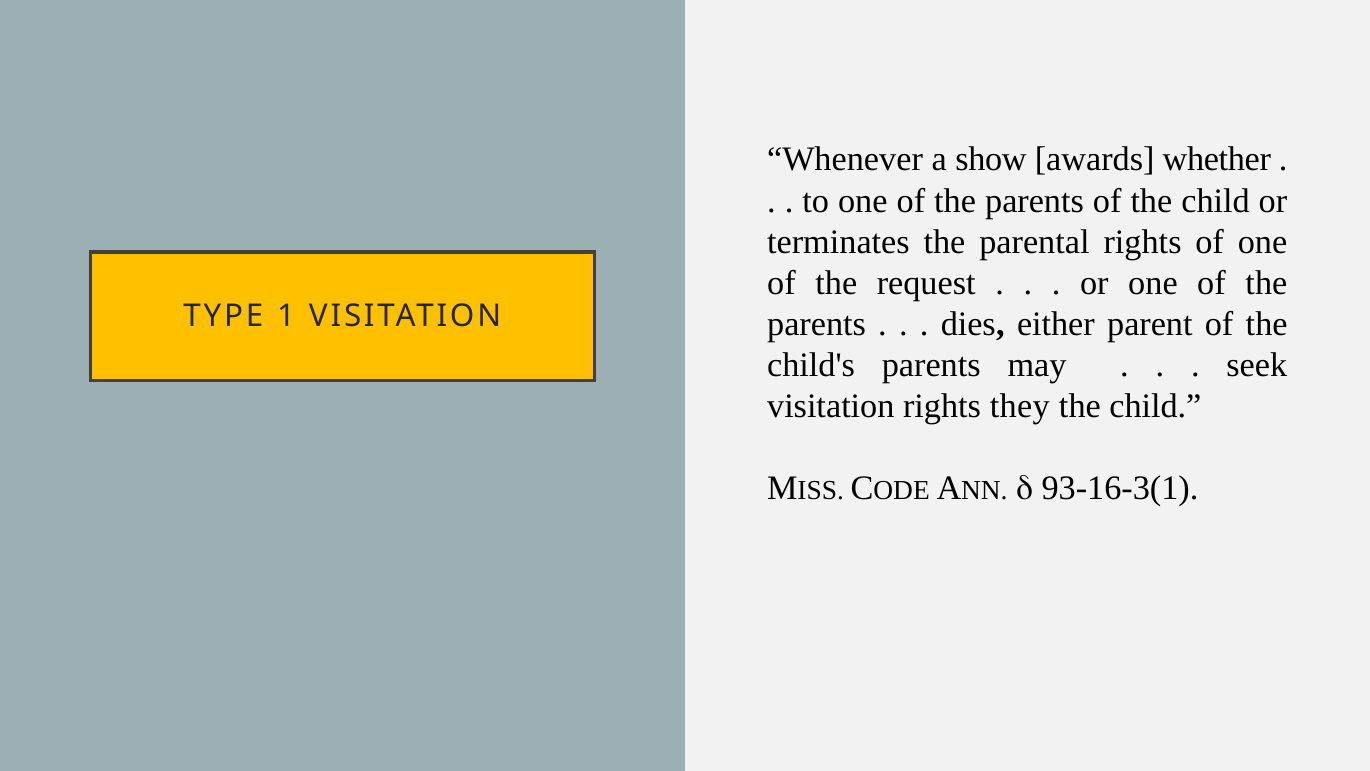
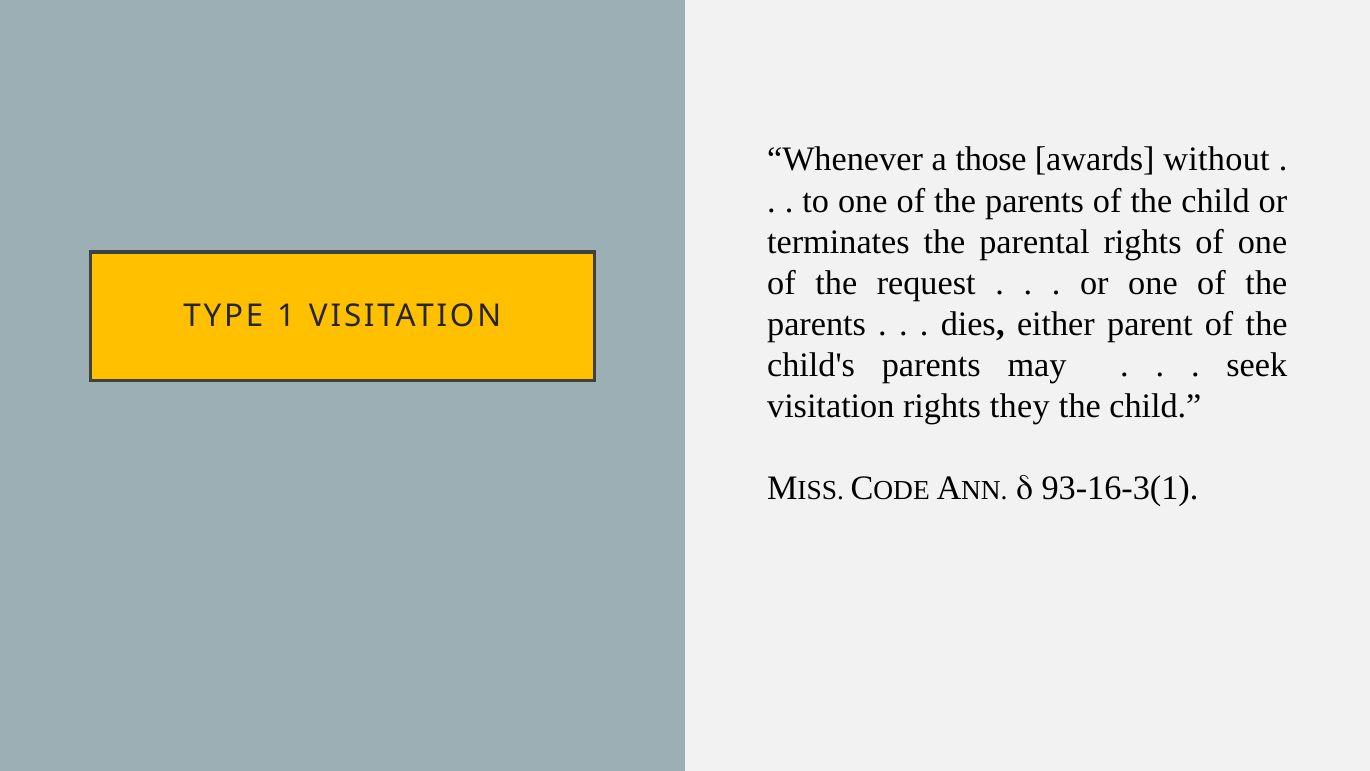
show: show -> those
whether: whether -> without
